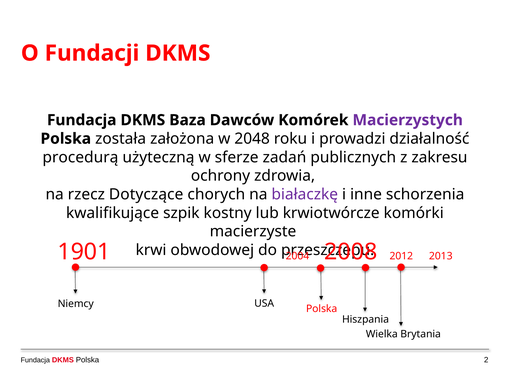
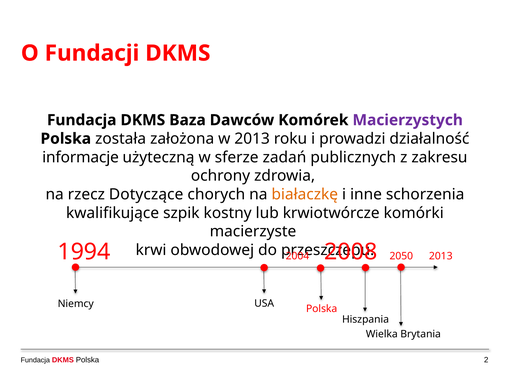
w 2048: 2048 -> 2013
procedurą: procedurą -> informacje
białaczkę colour: purple -> orange
1901: 1901 -> 1994
2012: 2012 -> 2050
